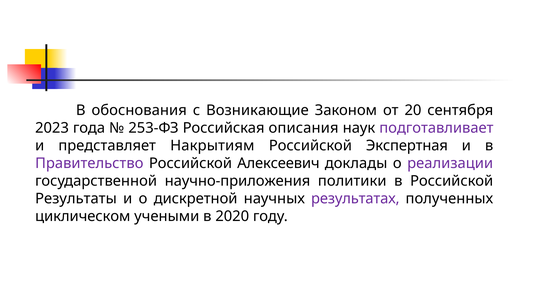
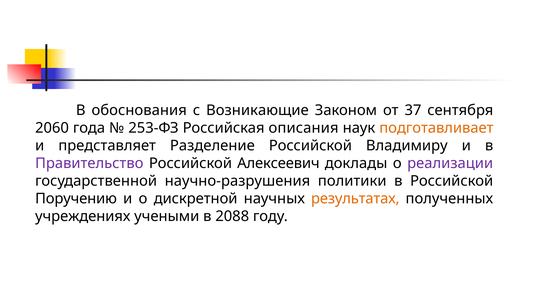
20: 20 -> 37
2023: 2023 -> 2060
подготавливает colour: purple -> orange
Накрытиям: Накрытиям -> Разделение
Экспертная: Экспертная -> Владимиру
научно-приложения: научно-приложения -> научно-разрушения
Результаты: Результаты -> Поручению
результатах colour: purple -> orange
циклическом: циклическом -> учреждениях
2020: 2020 -> 2088
